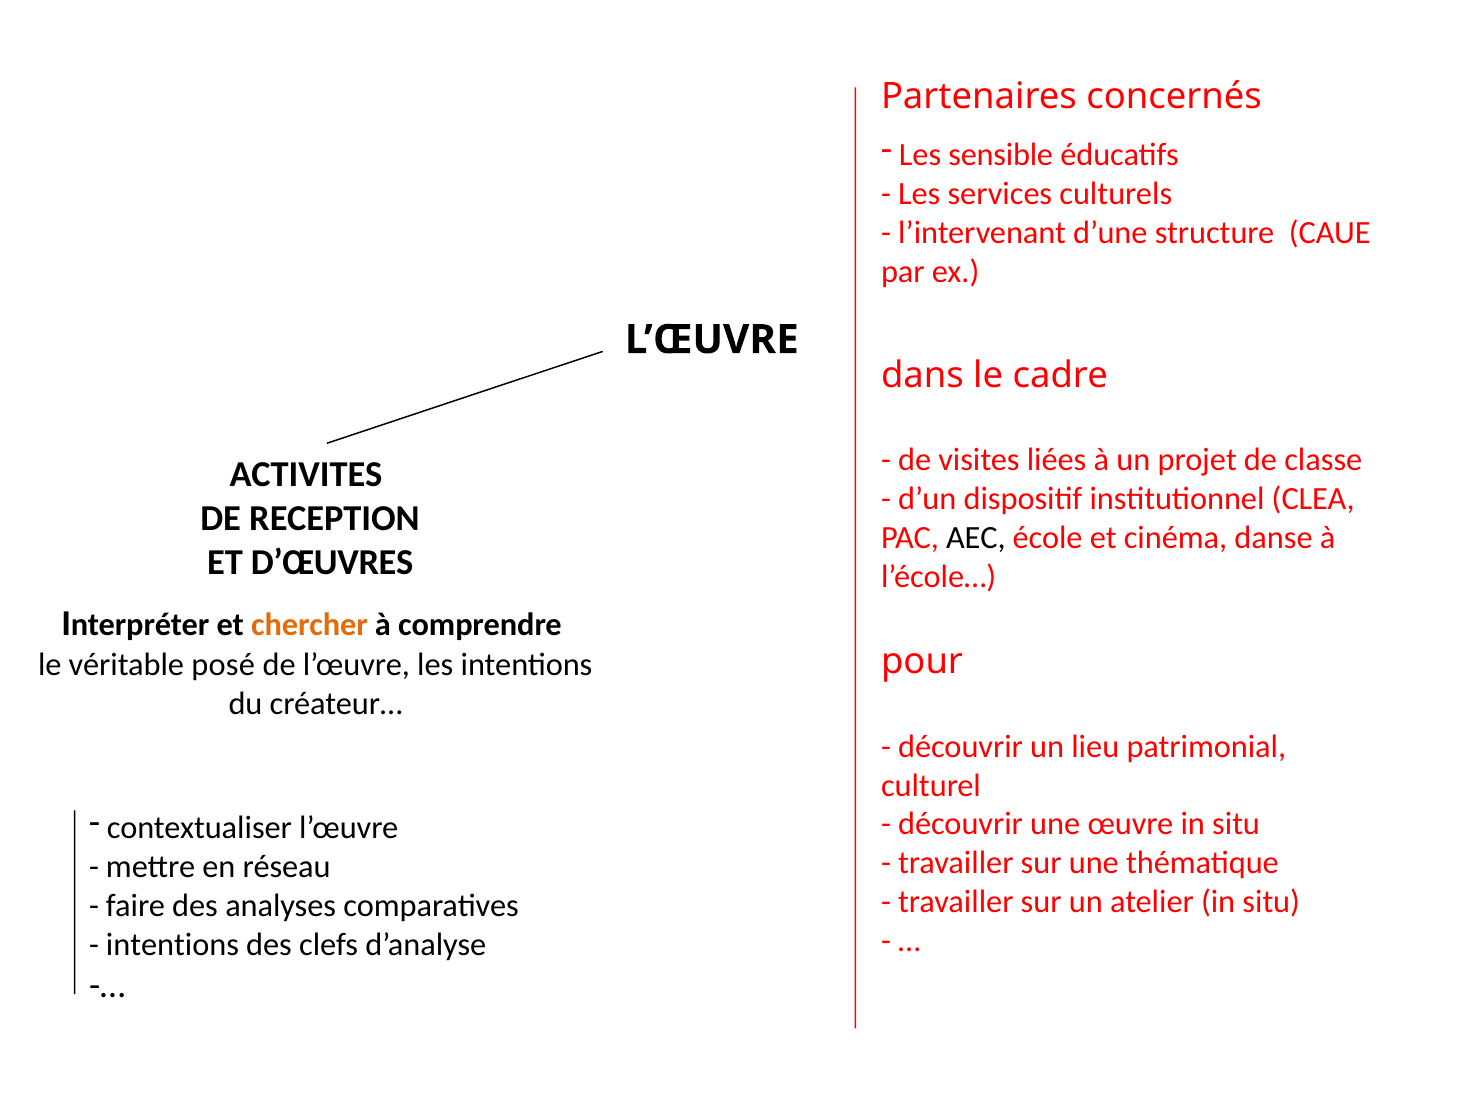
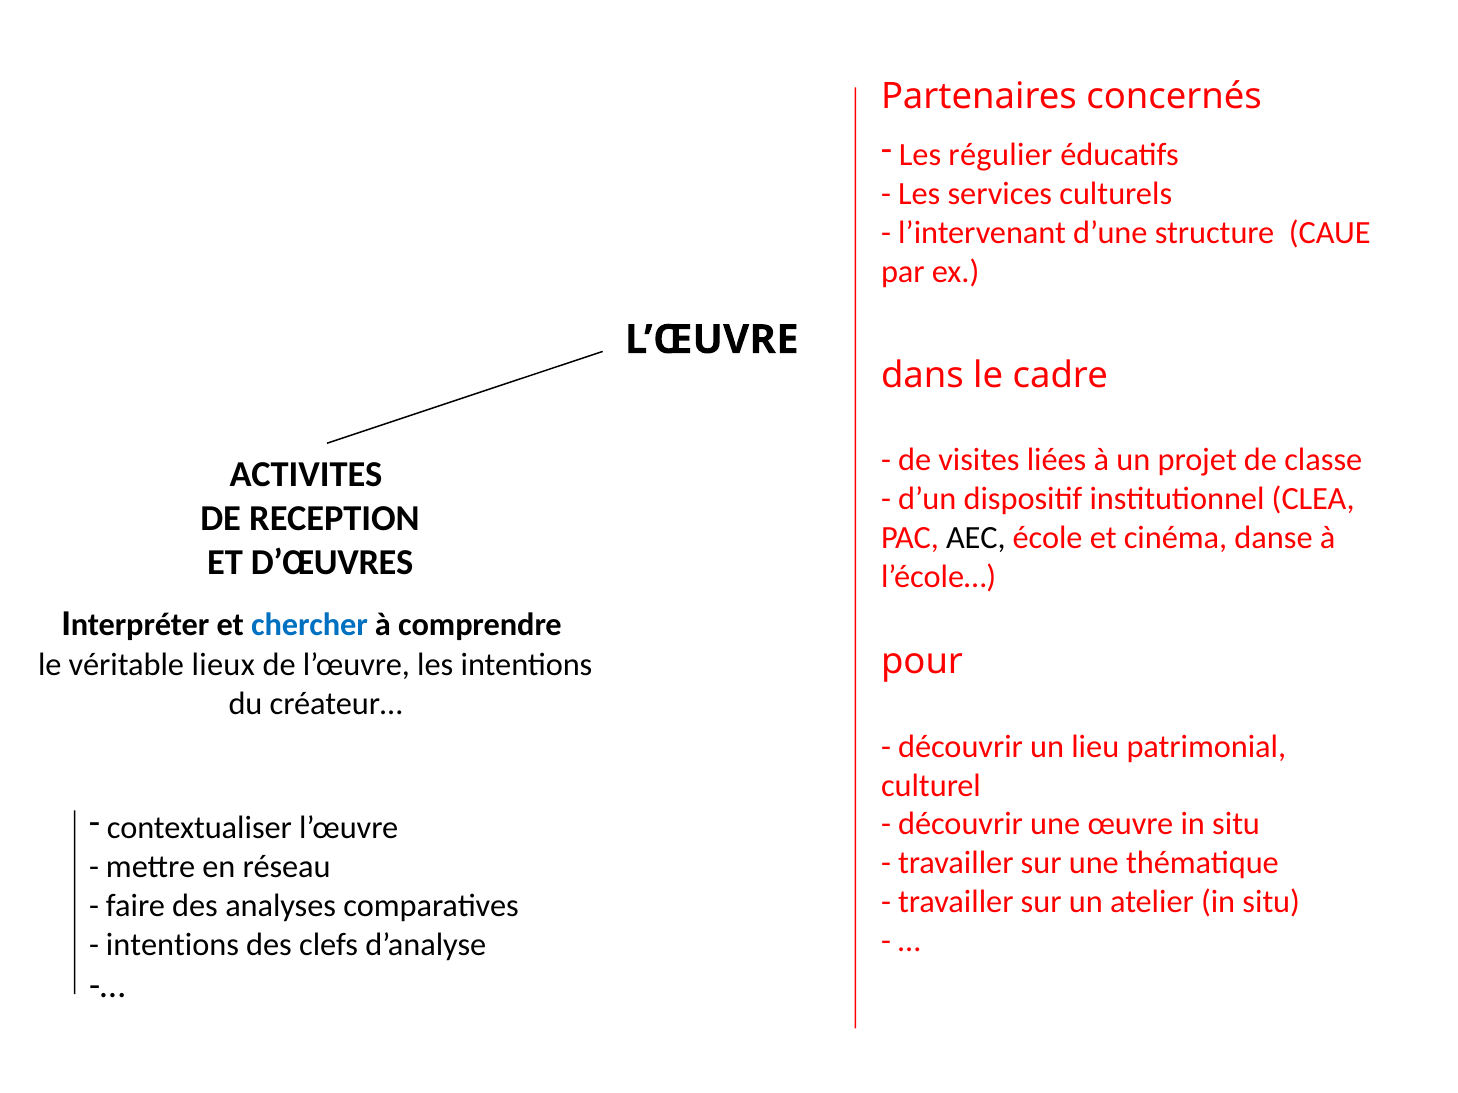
sensible: sensible -> régulier
chercher colour: orange -> blue
posé: posé -> lieux
